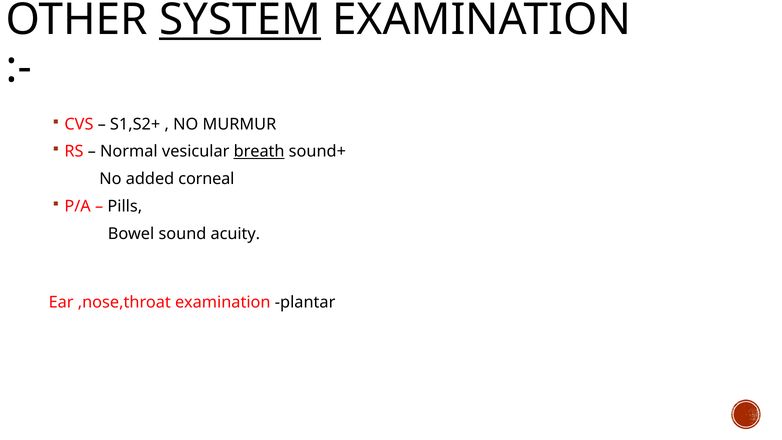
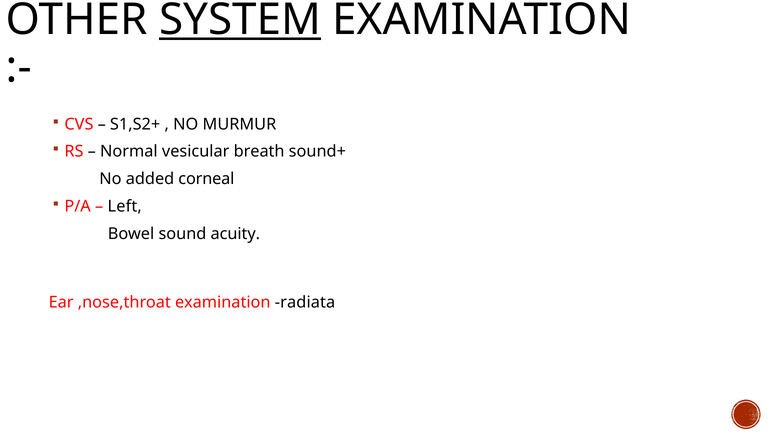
breath underline: present -> none
Pills: Pills -> Left
plantar: plantar -> radiata
